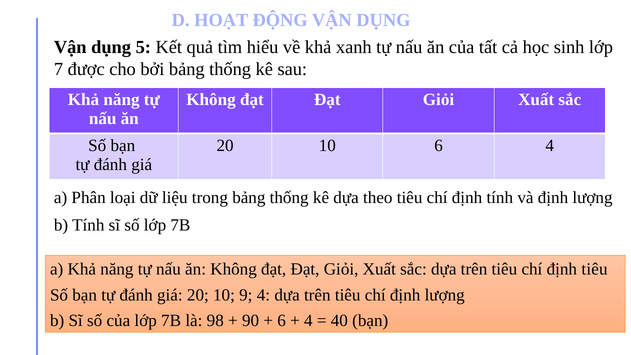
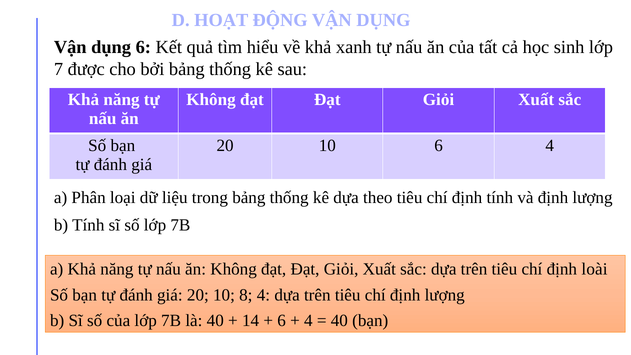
dụng 5: 5 -> 6
định tiêu: tiêu -> loài
9: 9 -> 8
là 98: 98 -> 40
90: 90 -> 14
